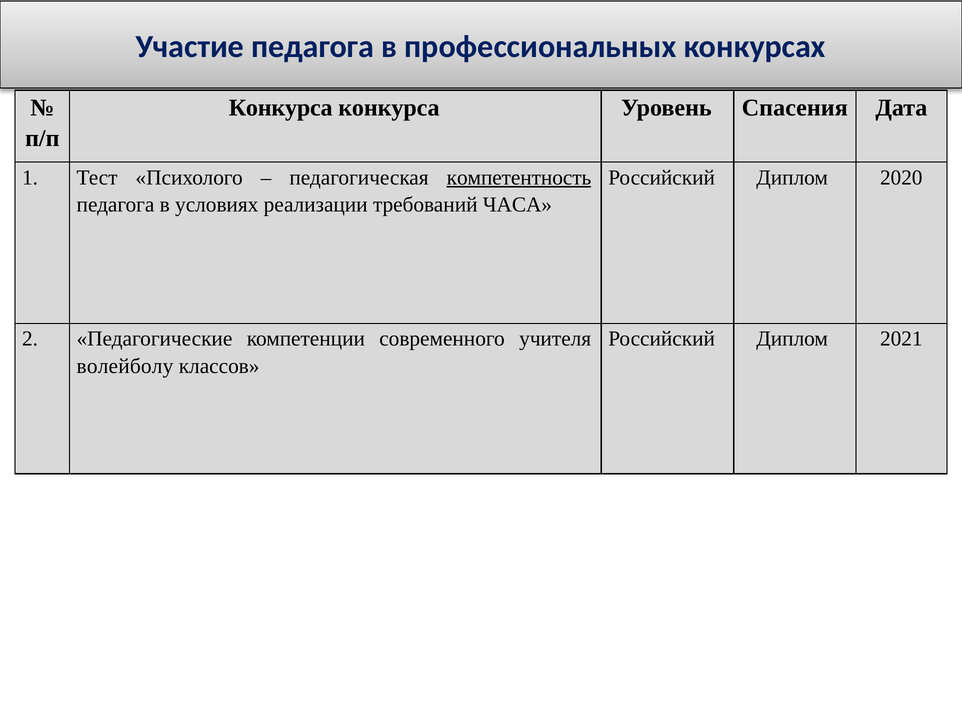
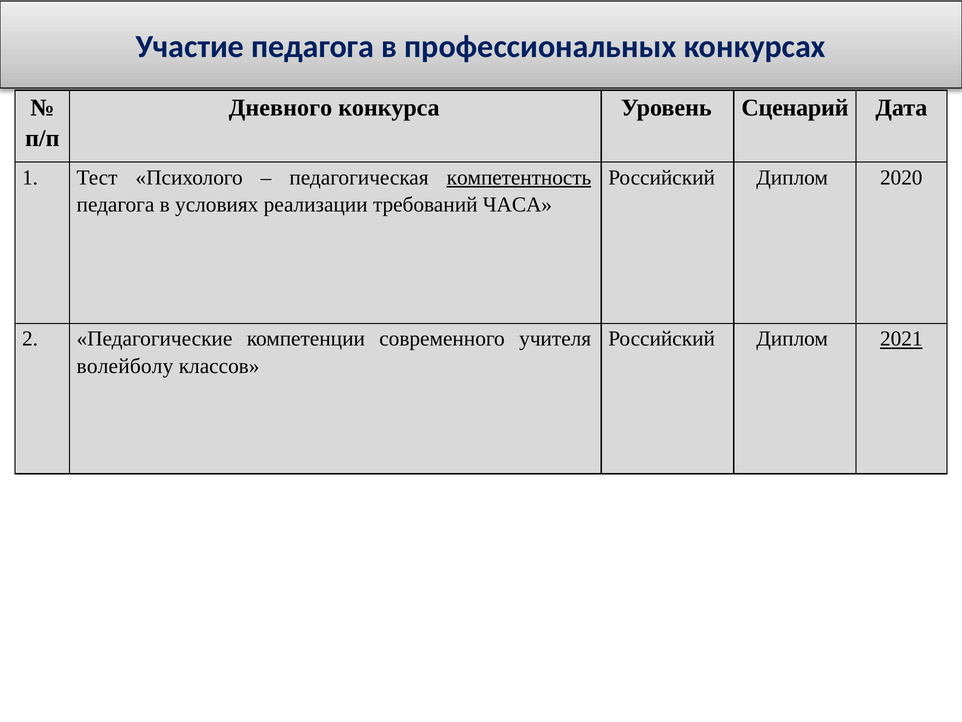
Конкурса at (281, 108): Конкурса -> Дневного
Спасения: Спасения -> Сценарий
2021 underline: none -> present
